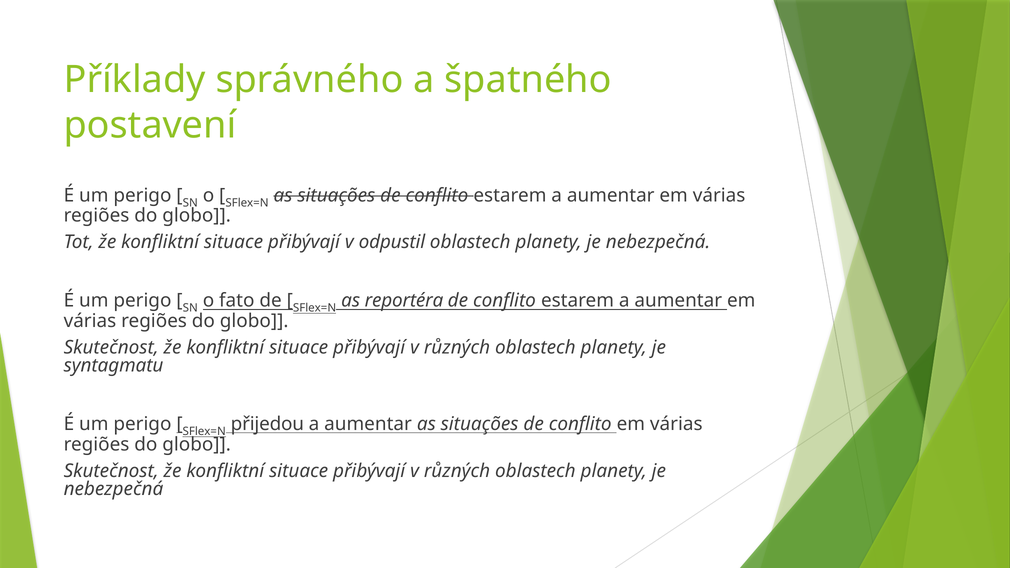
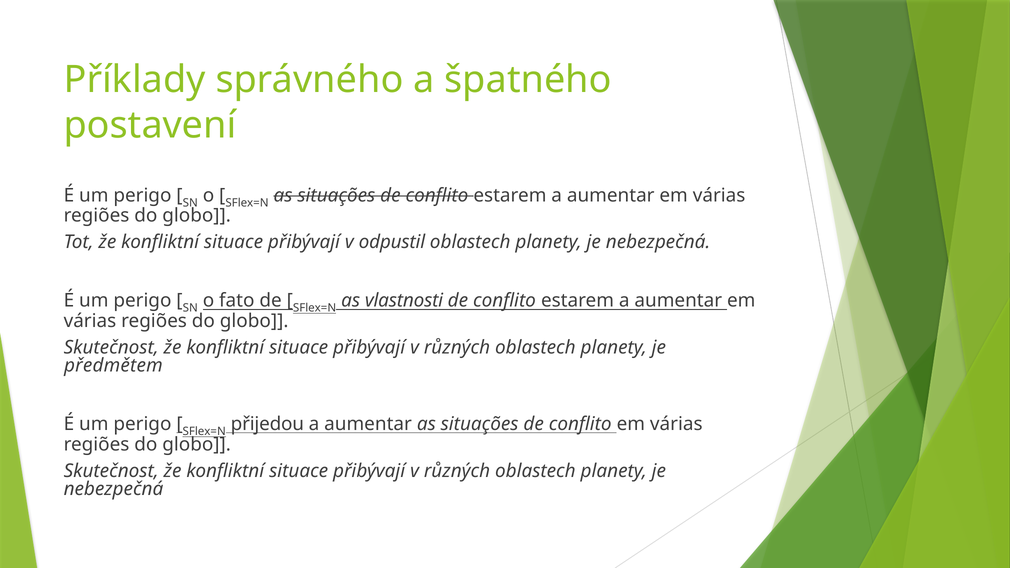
reportéra: reportéra -> vlastnosti
syntagmatu: syntagmatu -> předmětem
